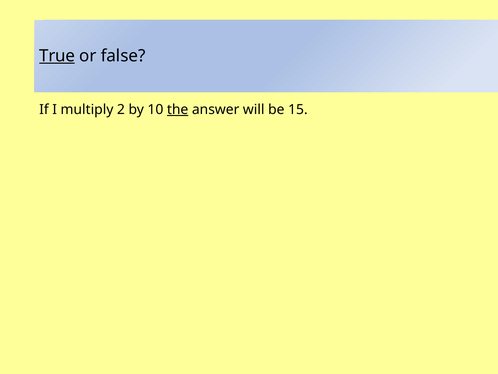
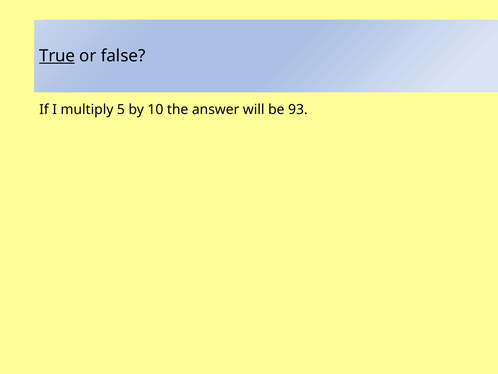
2: 2 -> 5
the underline: present -> none
15: 15 -> 93
